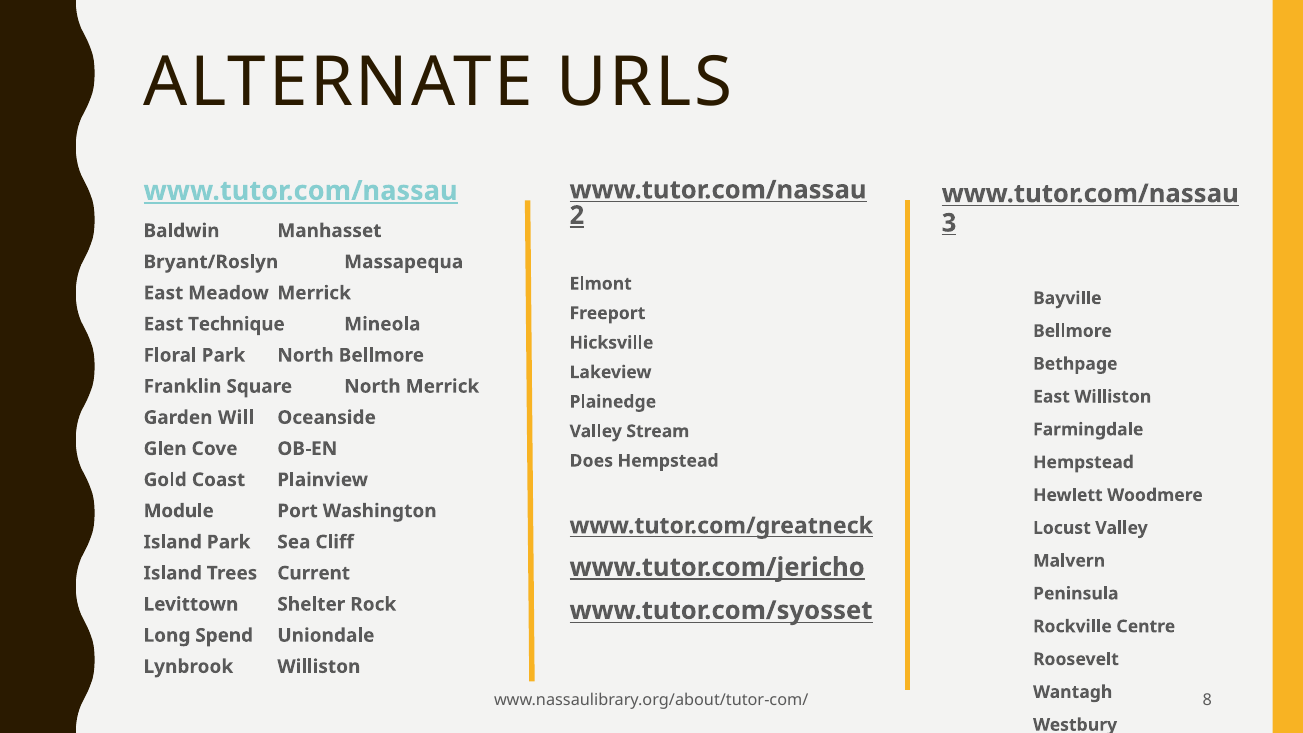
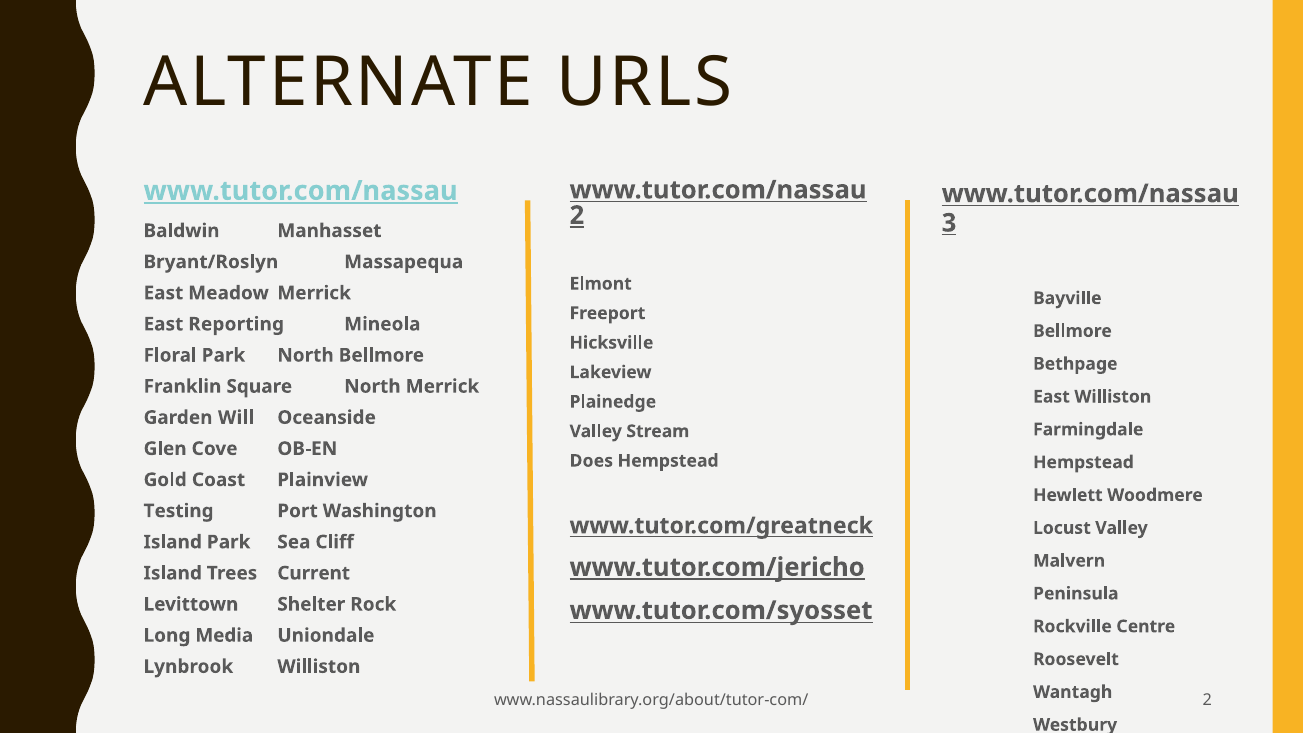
Technique: Technique -> Reporting
Module: Module -> Testing
Spend: Spend -> Media
www.nassaulibrary.org/about/tutor-com/ 8: 8 -> 2
